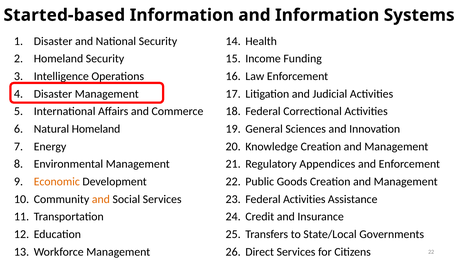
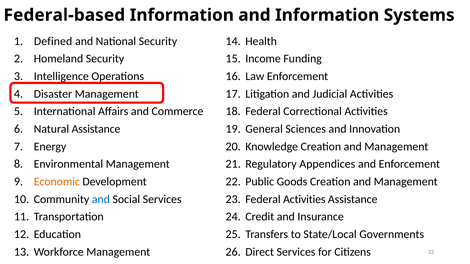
Started-based: Started-based -> Federal-based
Disaster at (53, 41): Disaster -> Defined
Natural Homeland: Homeland -> Assistance
and at (101, 200) colour: orange -> blue
